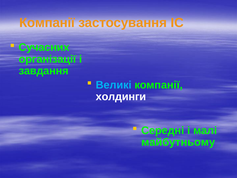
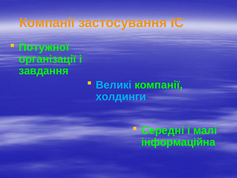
Сучасних: Сучасних -> Потужної
холдинги colour: white -> light blue
майбутньому: майбутньому -> інформаційна
